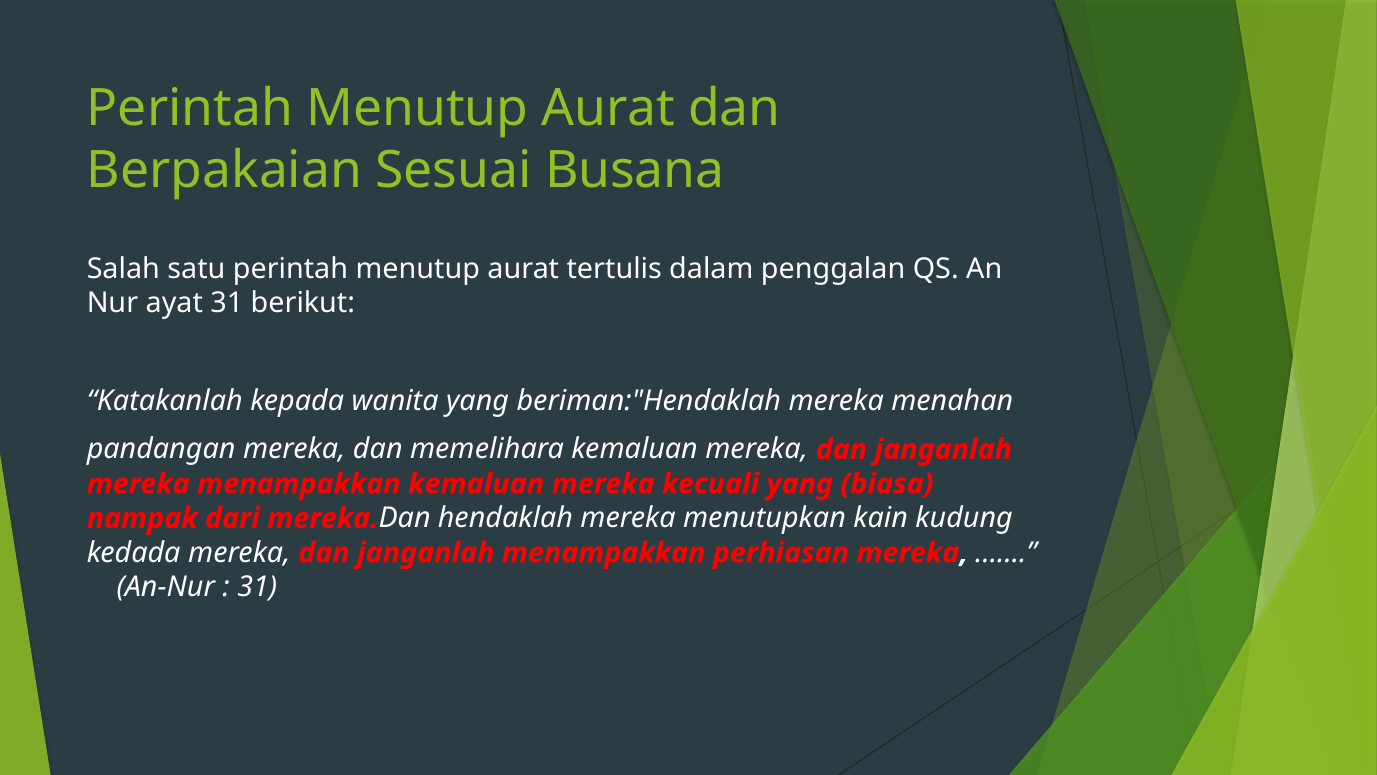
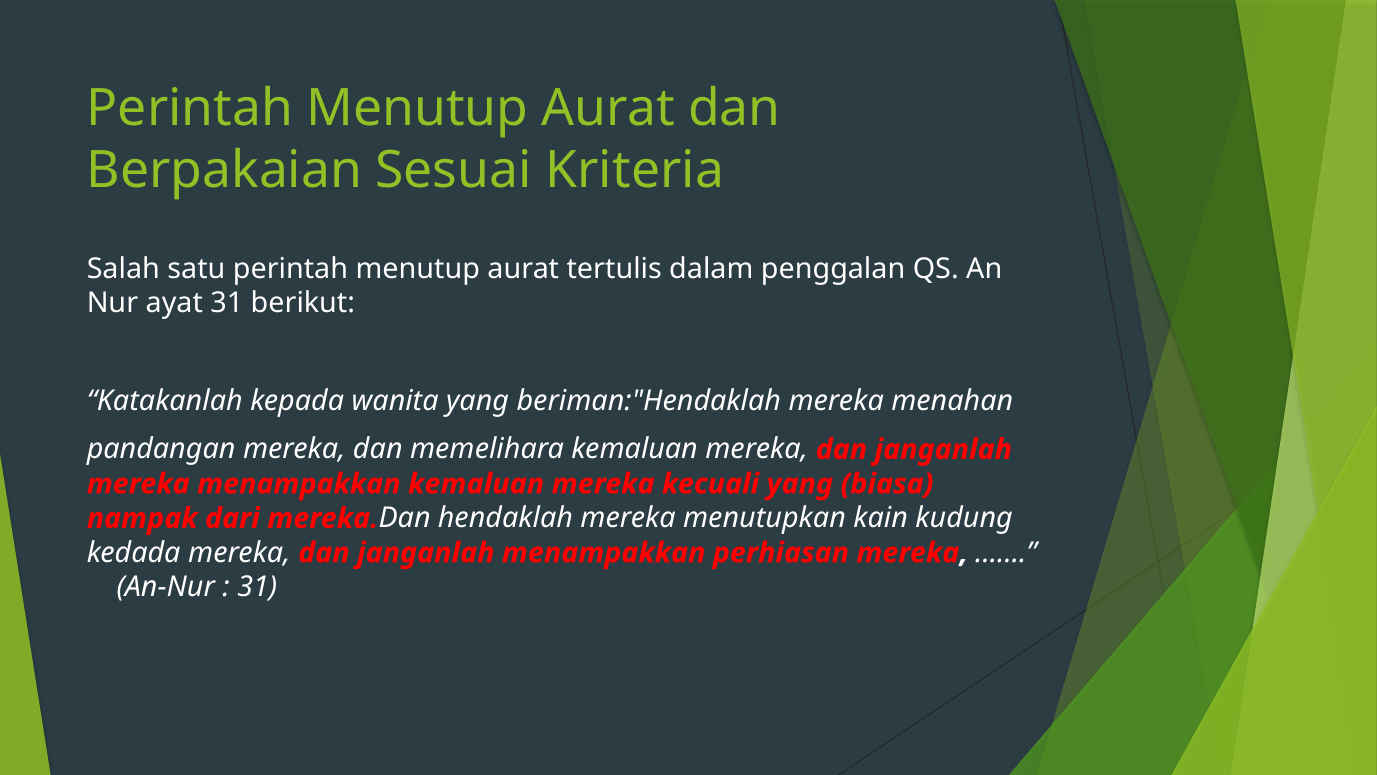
Busana: Busana -> Kriteria
